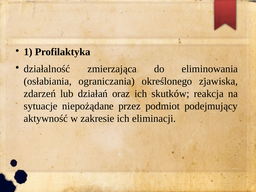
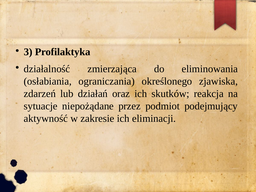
1: 1 -> 3
